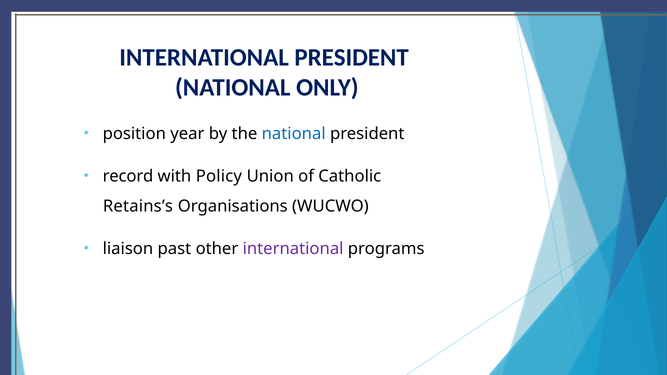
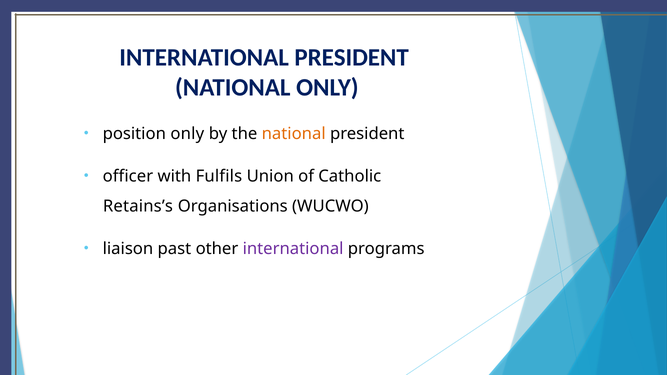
position year: year -> only
national at (294, 134) colour: blue -> orange
record: record -> officer
Policy: Policy -> Fulfils
